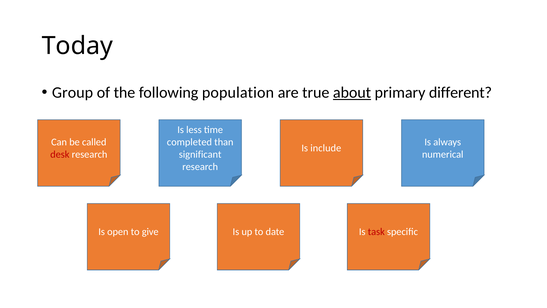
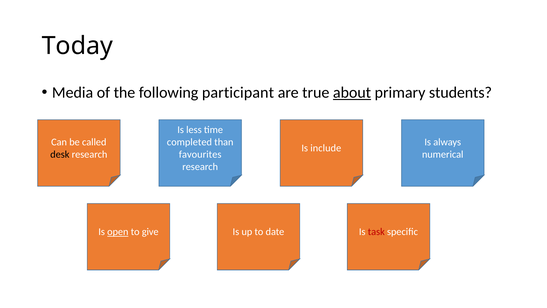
Group: Group -> Media
population: population -> participant
different: different -> students
desk colour: red -> black
significant: significant -> favourites
open underline: none -> present
